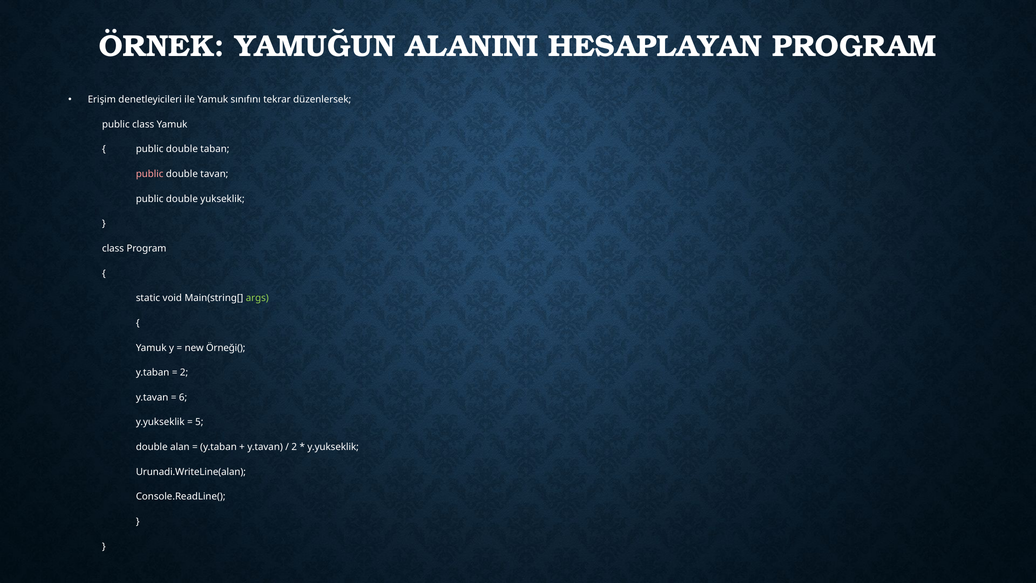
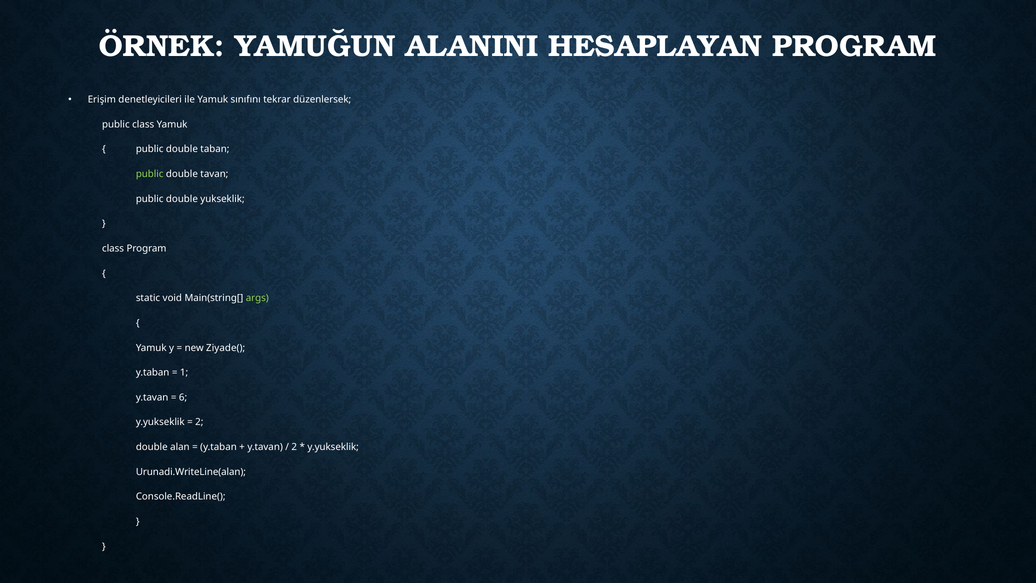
public at (150, 174) colour: pink -> light green
Örneği(: Örneği( -> Ziyade(
2 at (184, 372): 2 -> 1
5 at (199, 422): 5 -> 2
